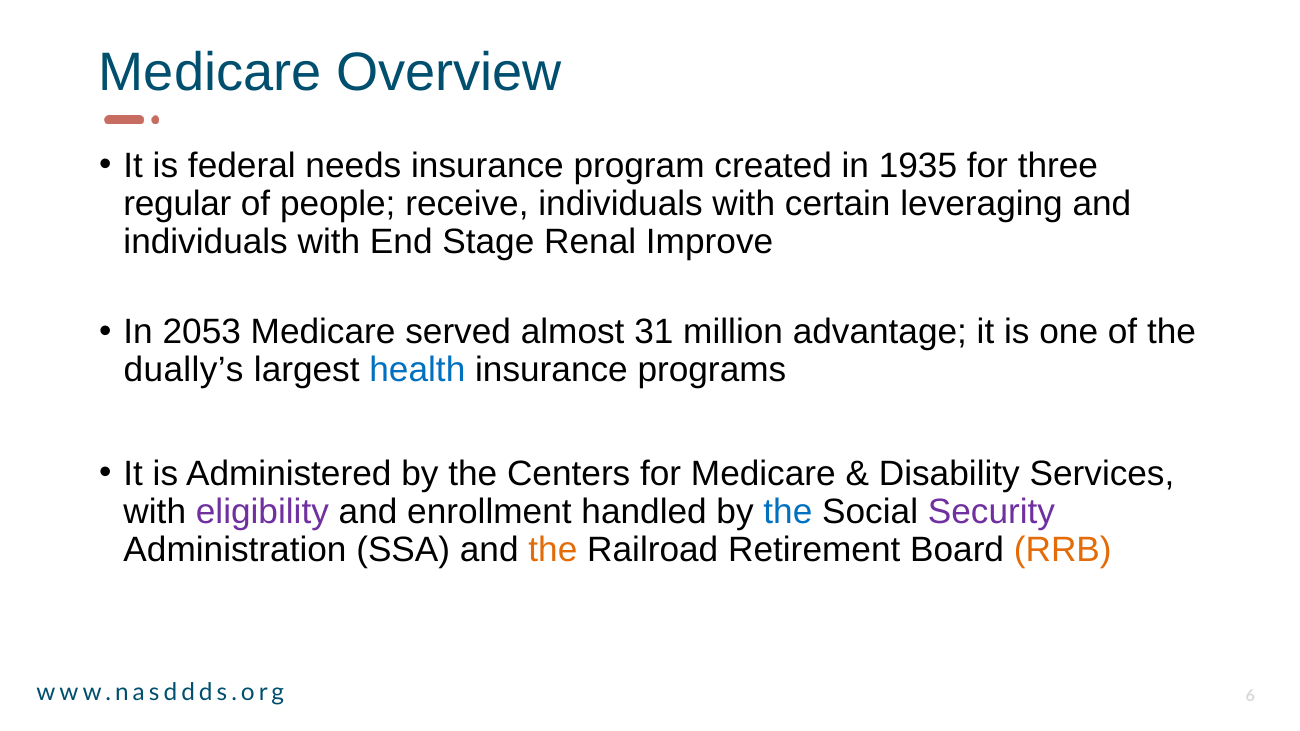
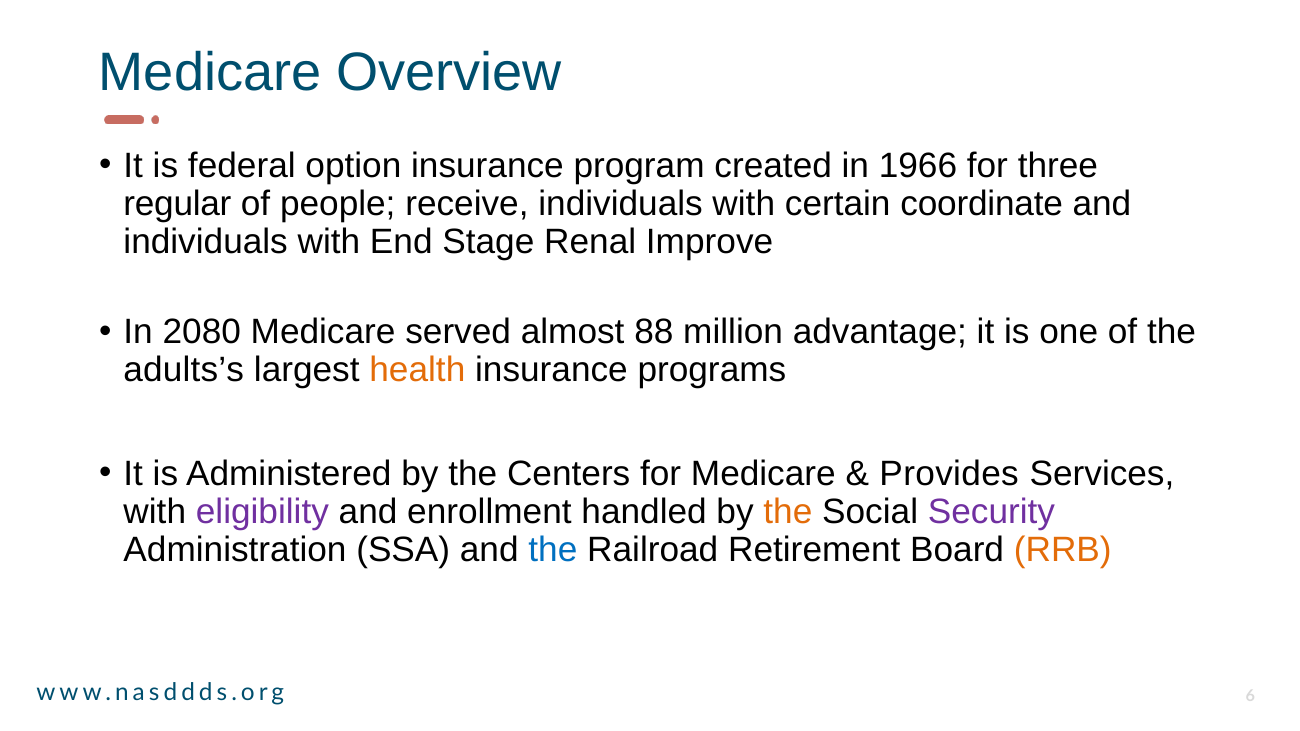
needs: needs -> option
1935: 1935 -> 1966
leveraging: leveraging -> coordinate
2053: 2053 -> 2080
31: 31 -> 88
dually’s: dually’s -> adults’s
health colour: blue -> orange
Disability: Disability -> Provides
the at (788, 512) colour: blue -> orange
the at (553, 550) colour: orange -> blue
